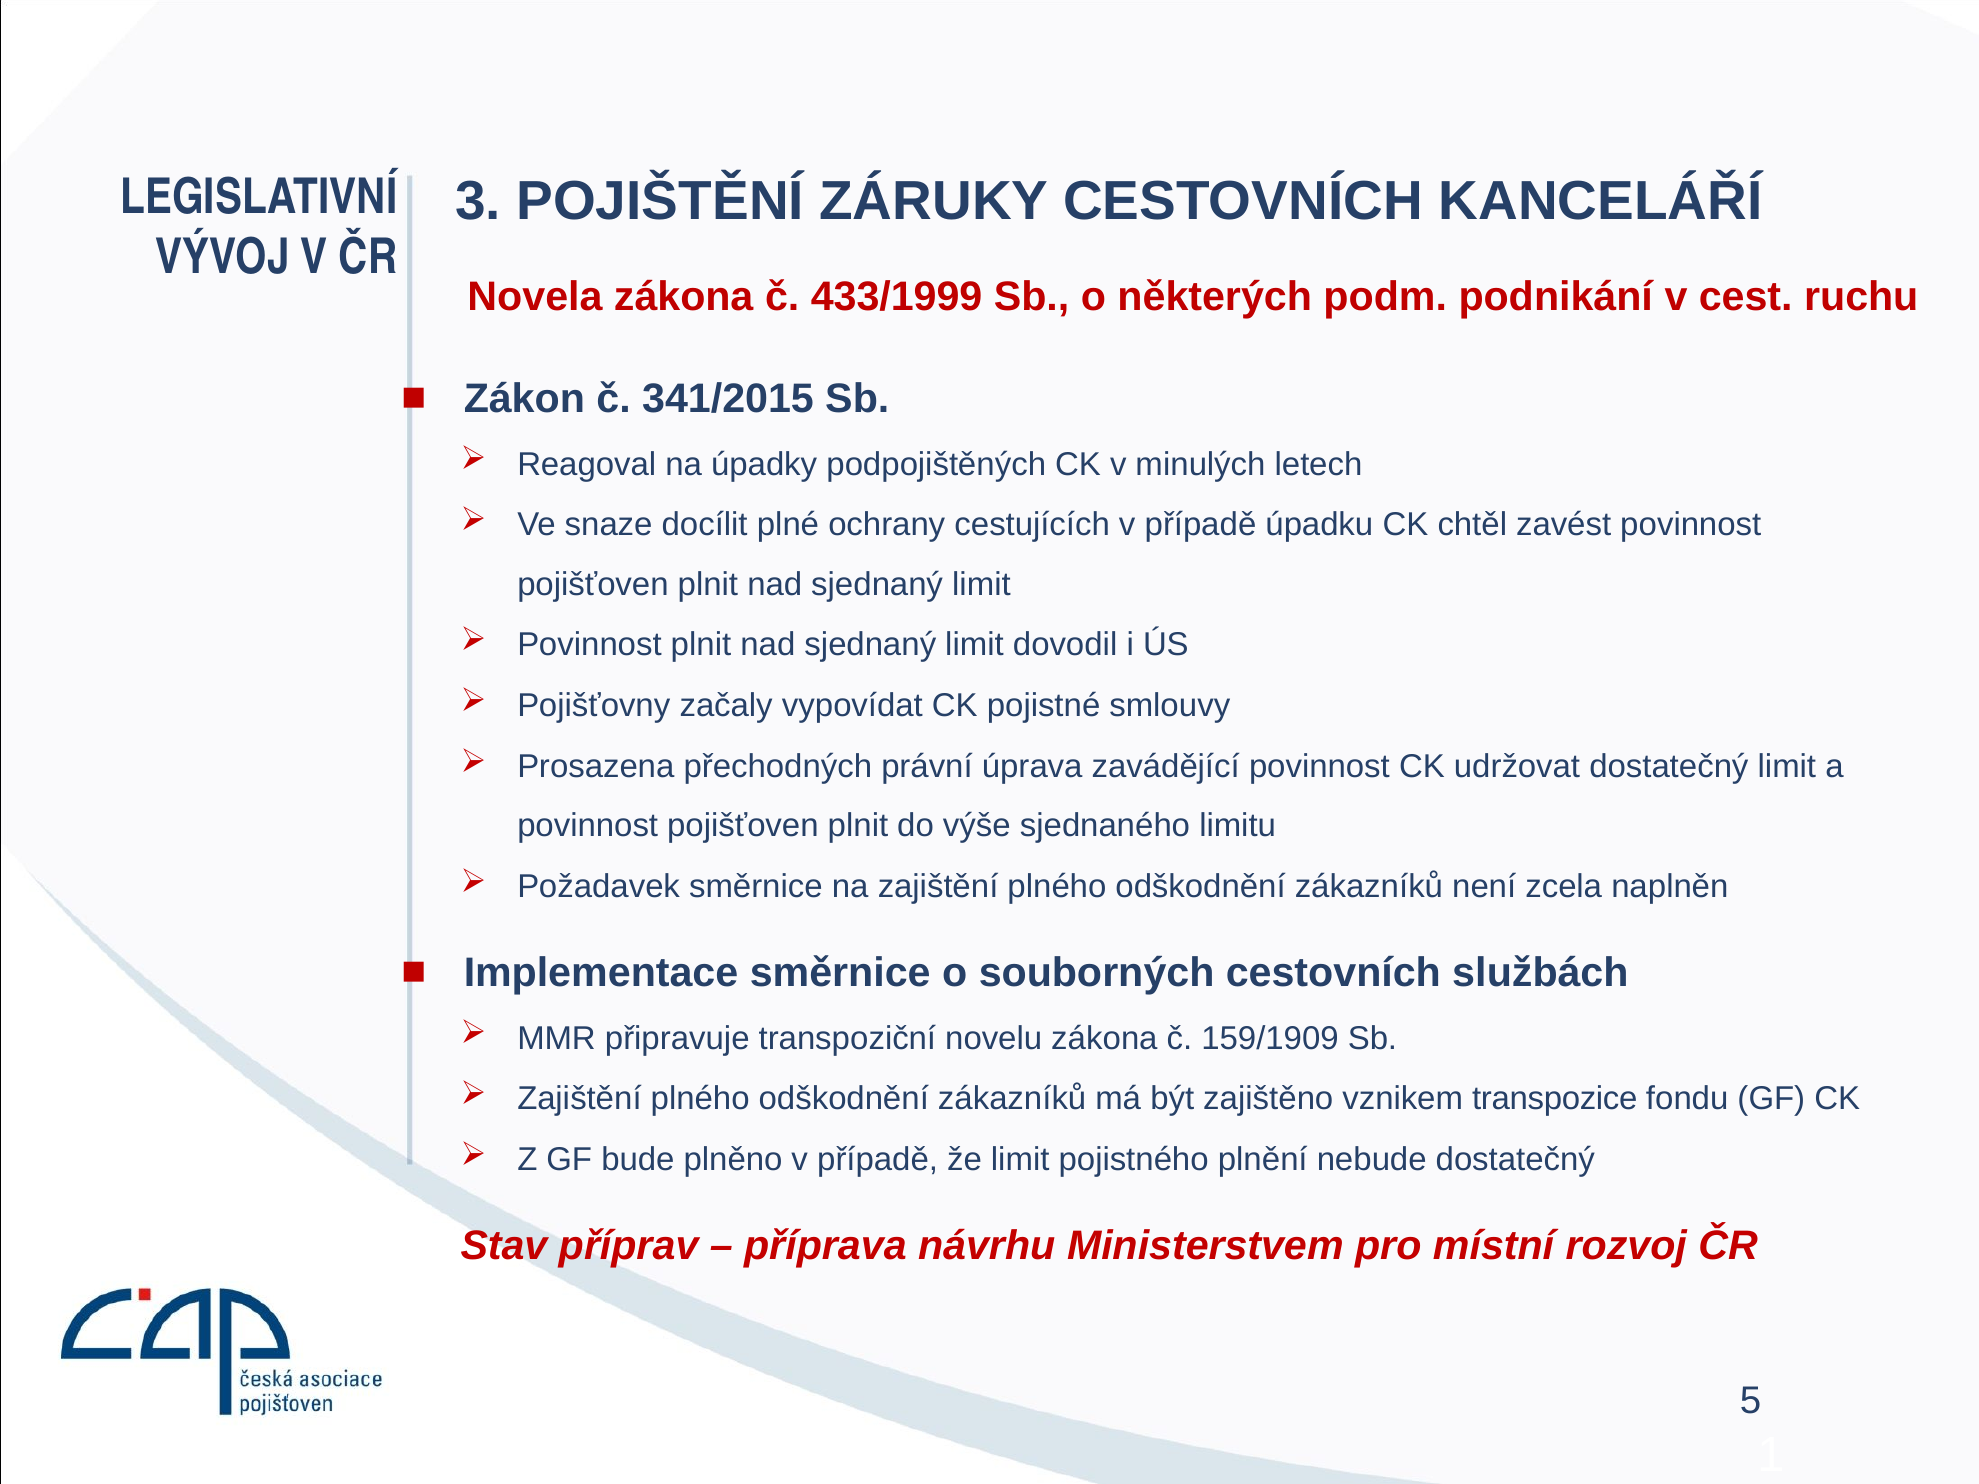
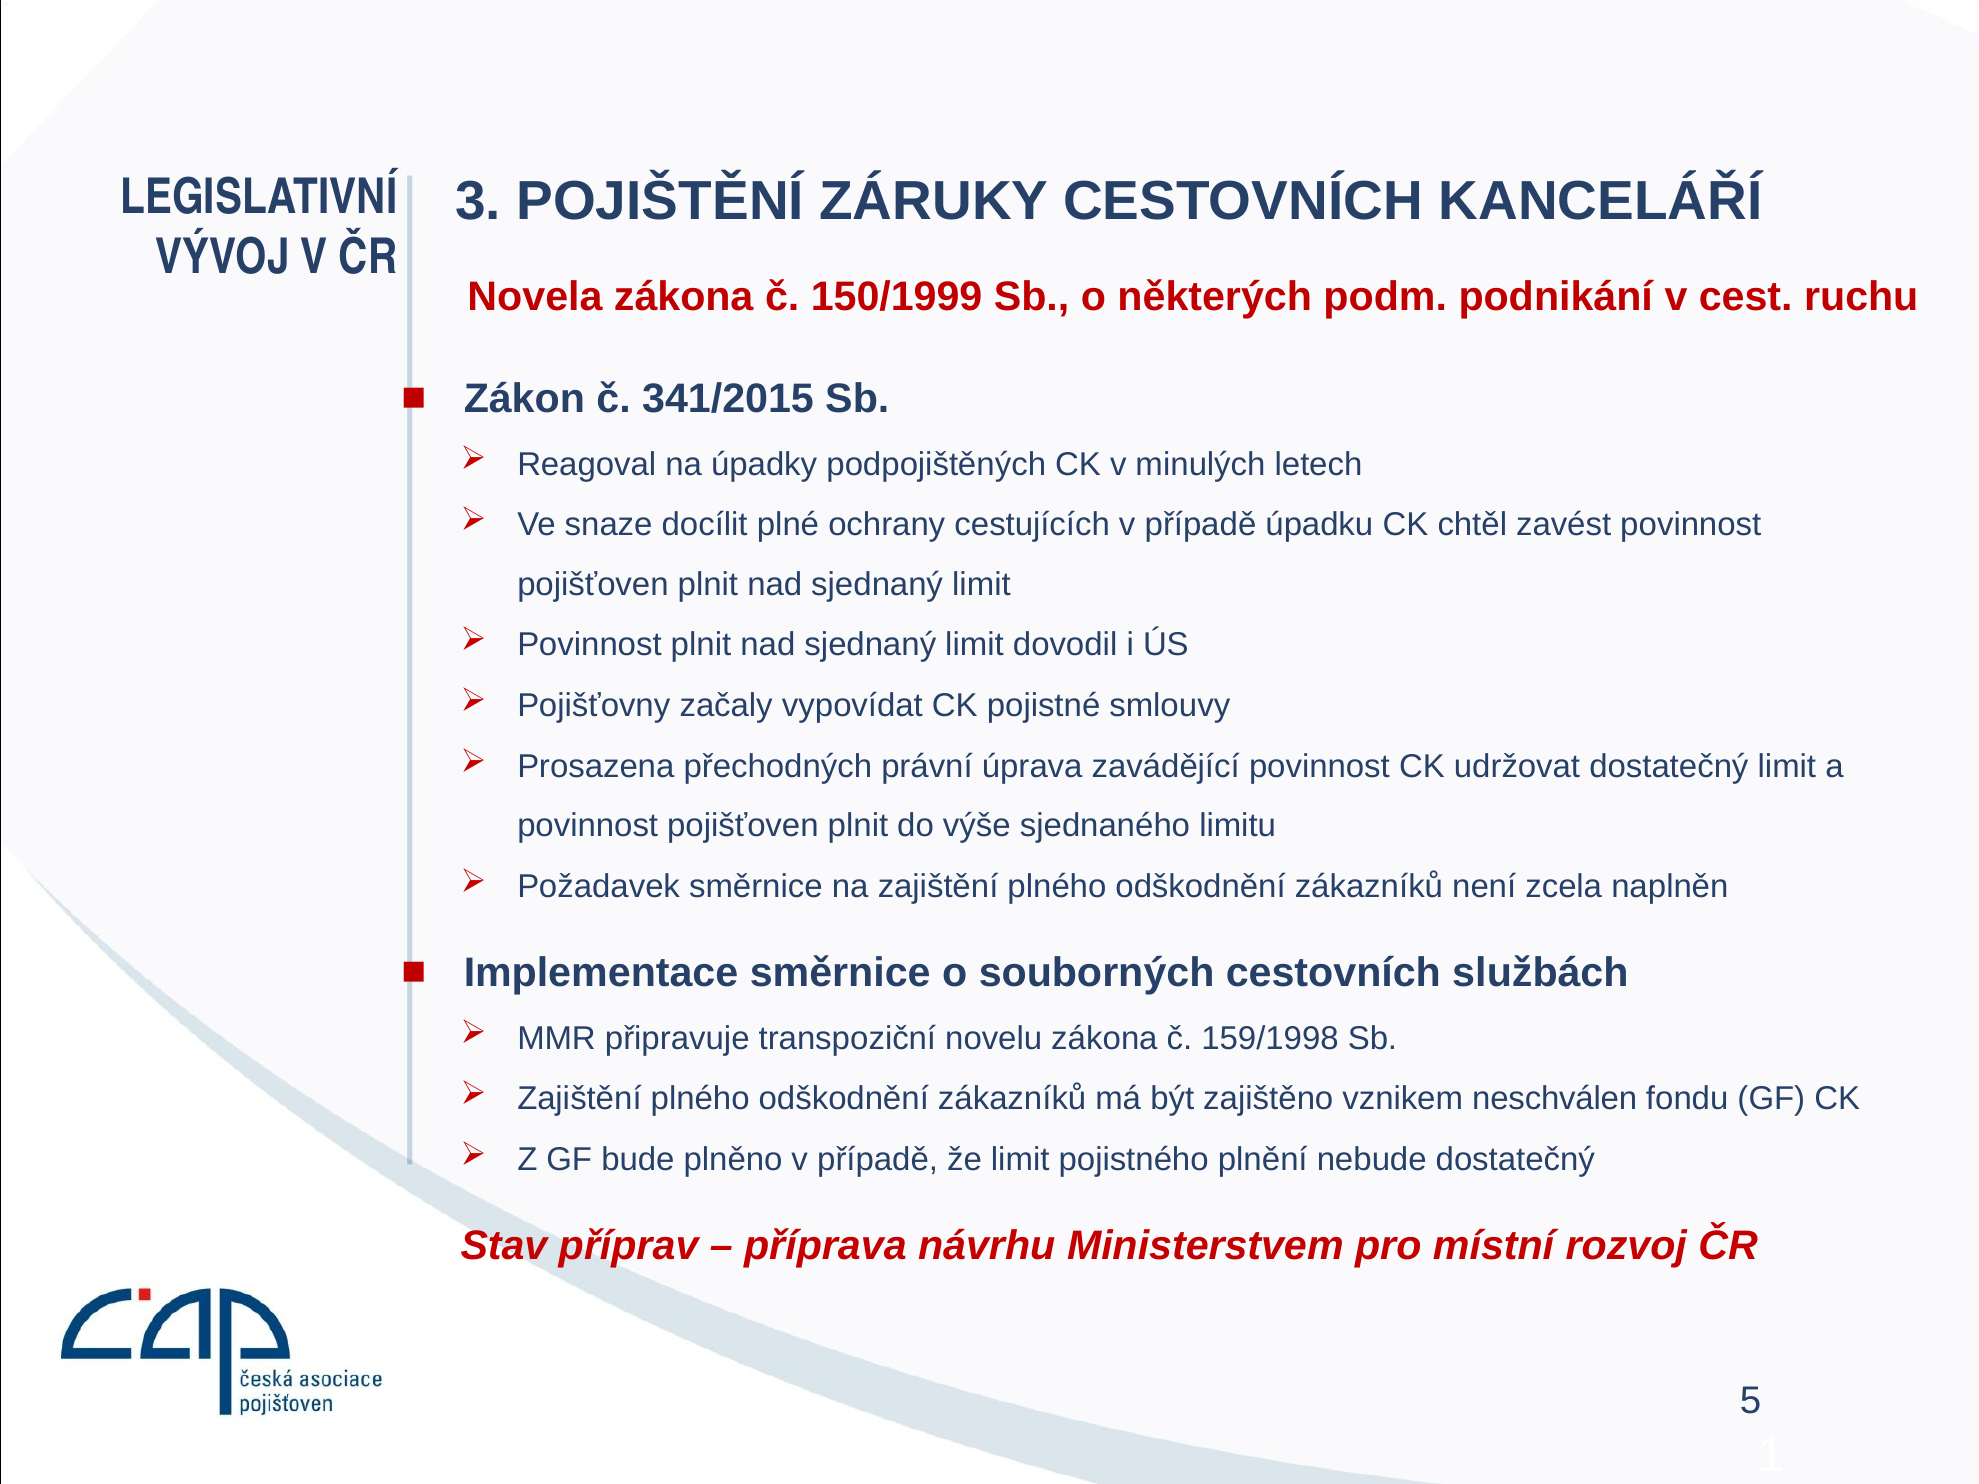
433/1999: 433/1999 -> 150/1999
159/1909: 159/1909 -> 159/1998
transpozice: transpozice -> neschválen
